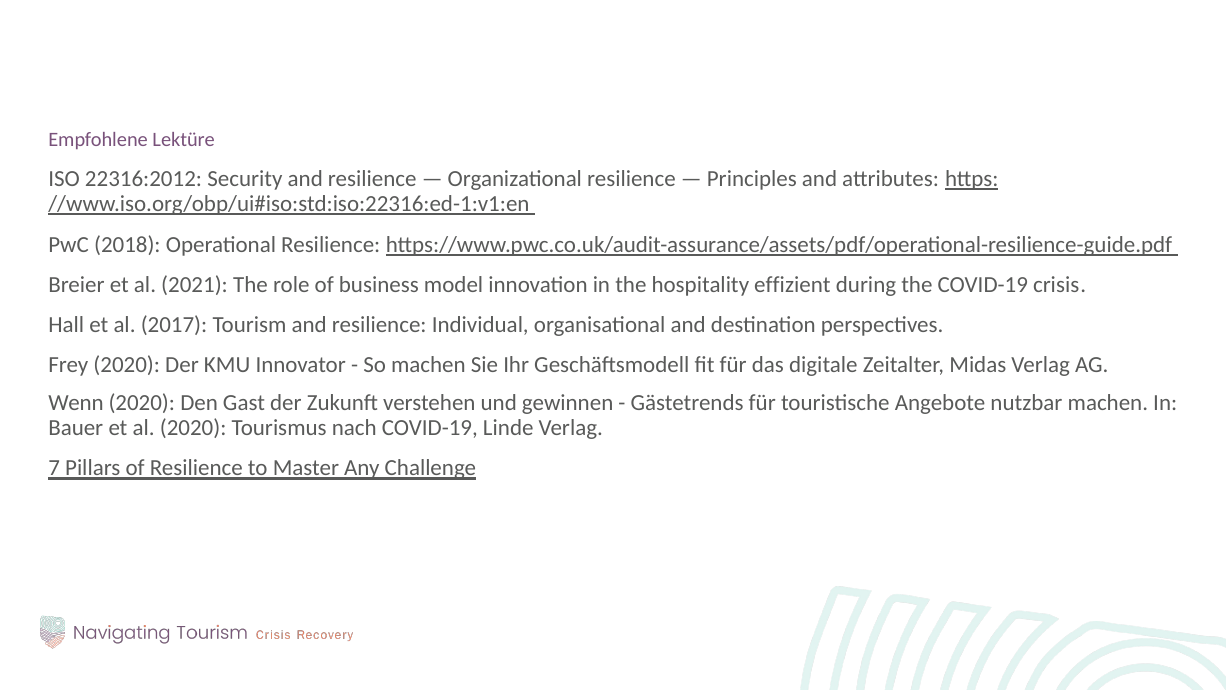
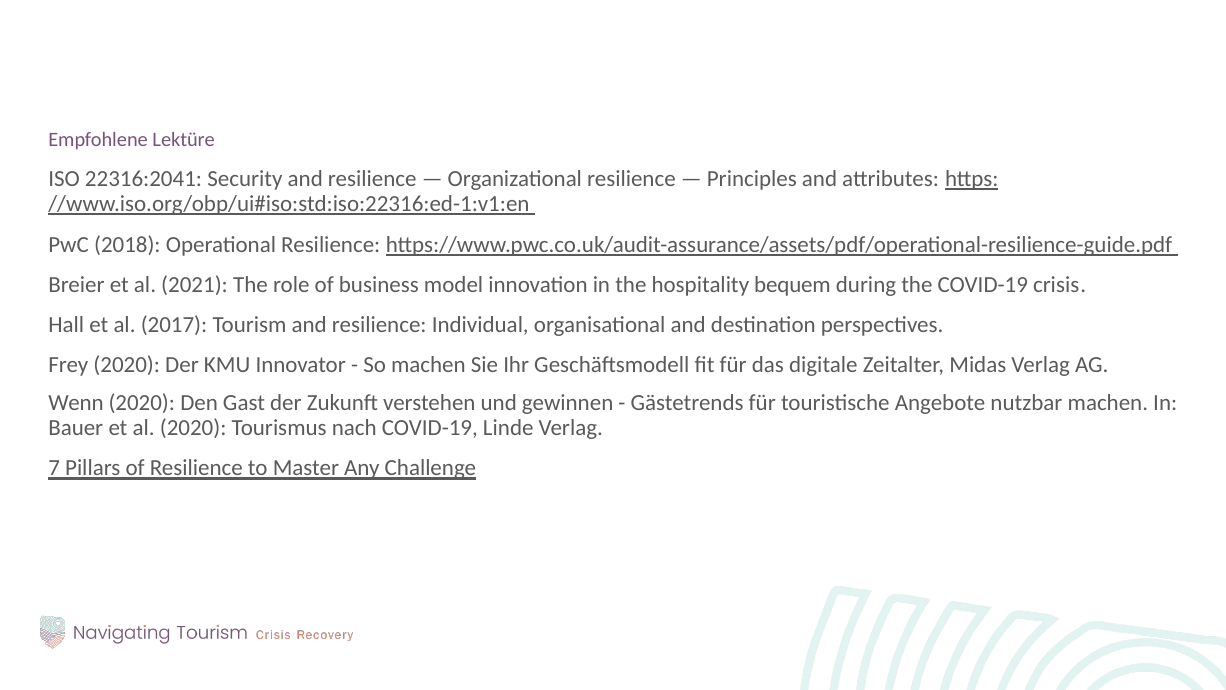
22316:2012: 22316:2012 -> 22316:2041
effizient: effizient -> bequem
